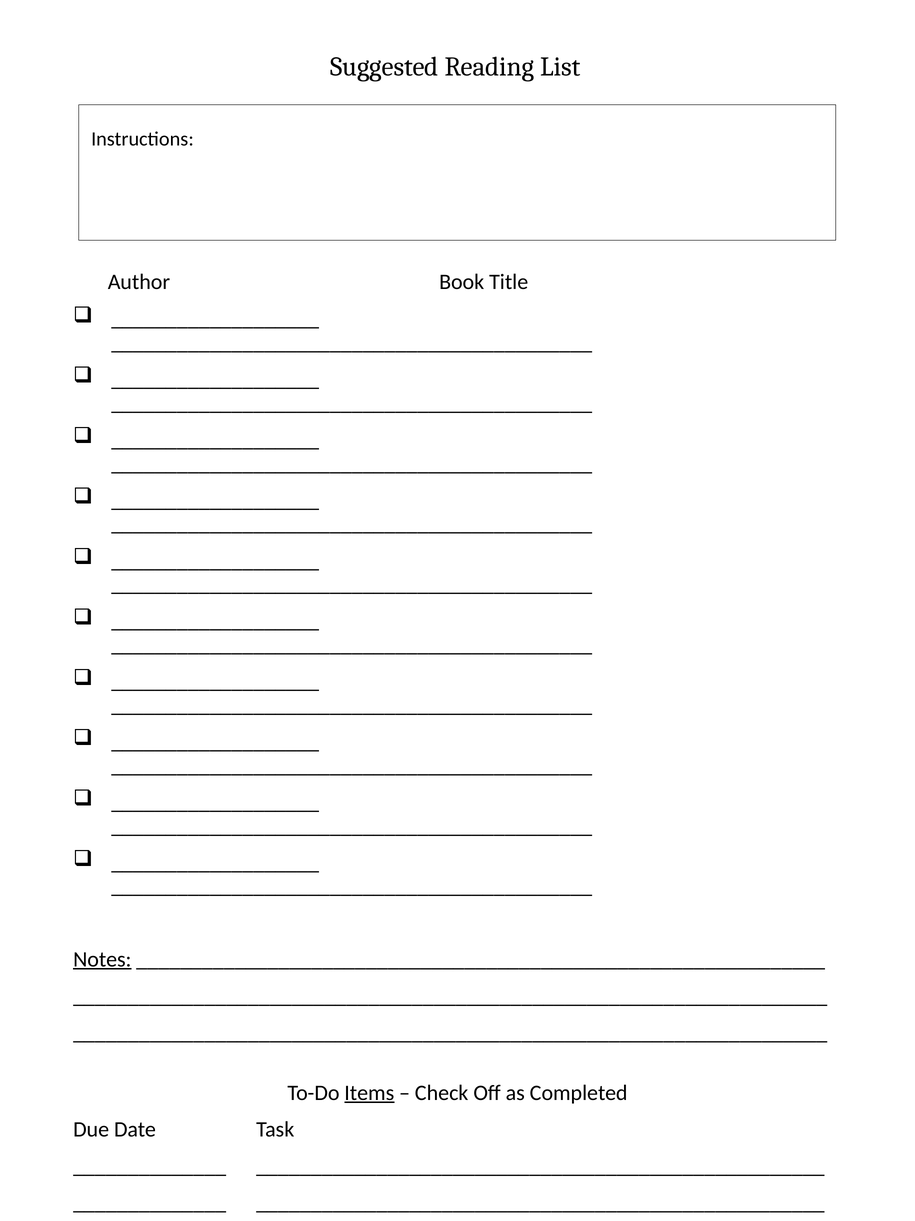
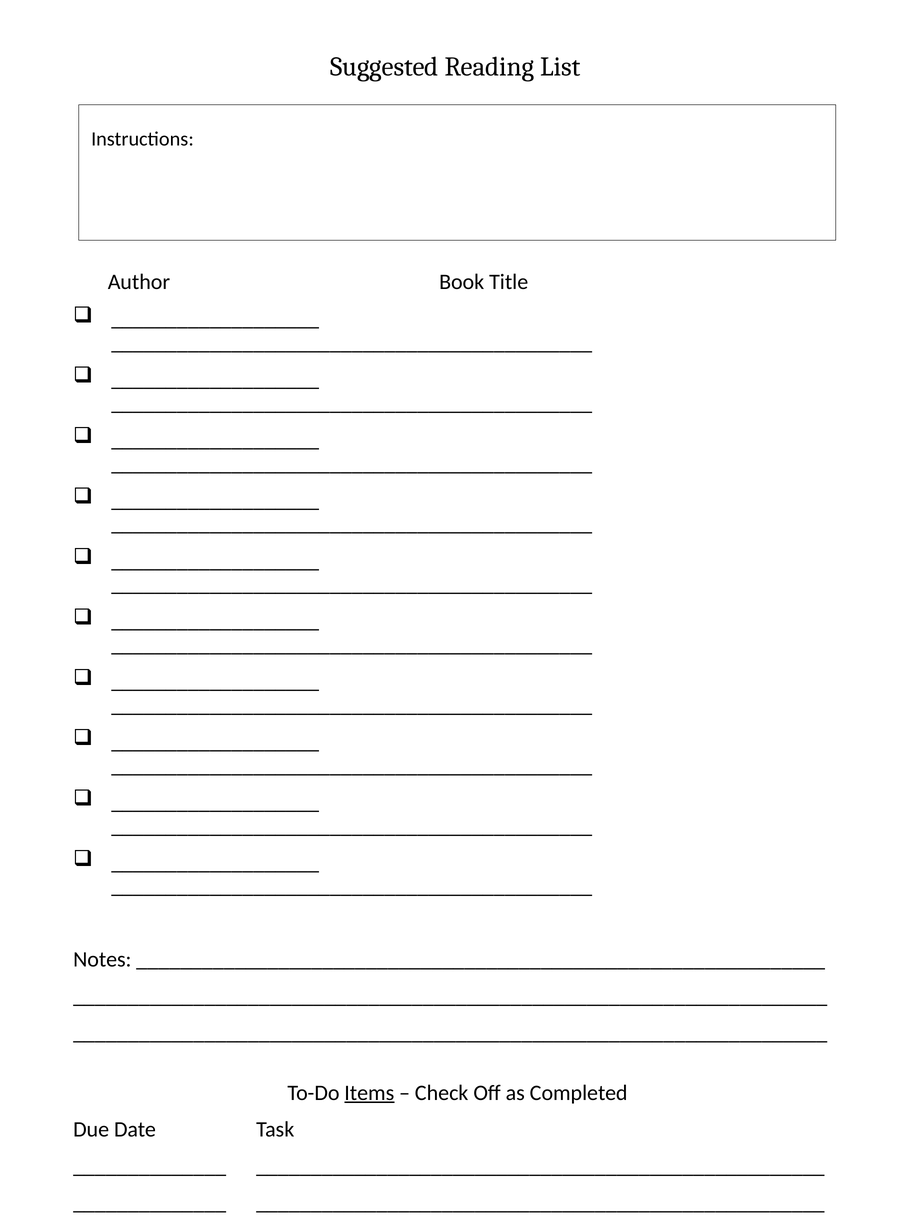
Notes underline: present -> none
